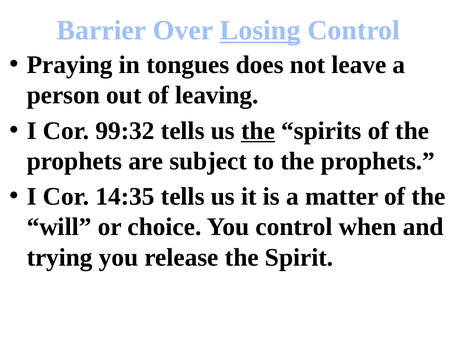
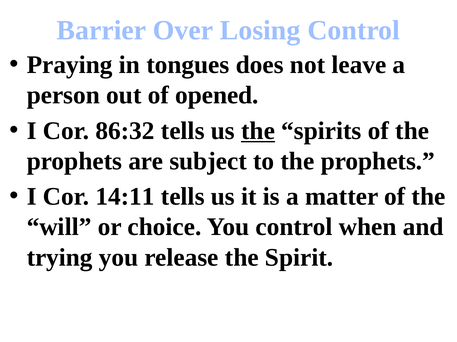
Losing underline: present -> none
leaving: leaving -> opened
99:32: 99:32 -> 86:32
14:35: 14:35 -> 14:11
